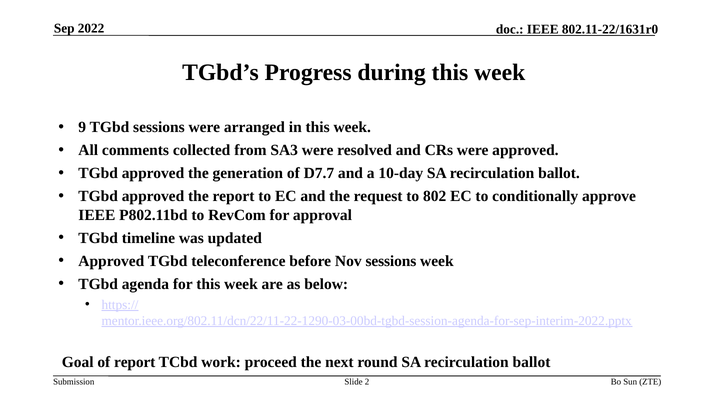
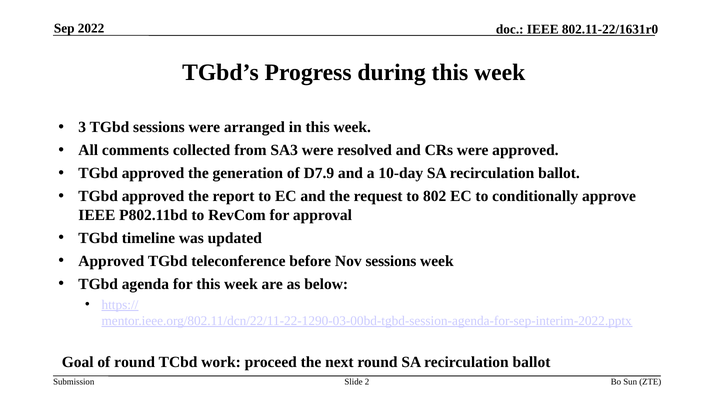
9: 9 -> 3
D7.7: D7.7 -> D7.9
of report: report -> round
